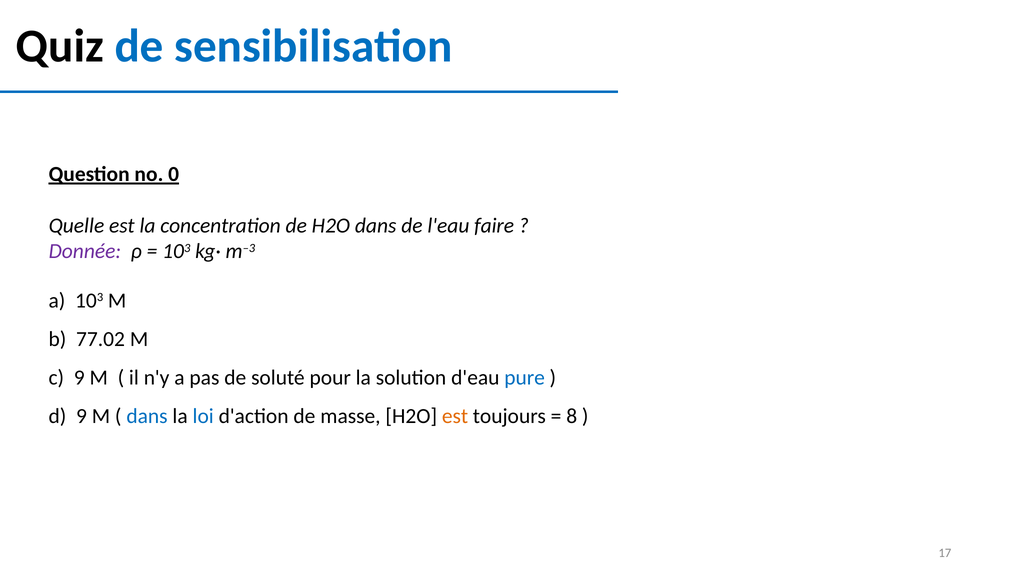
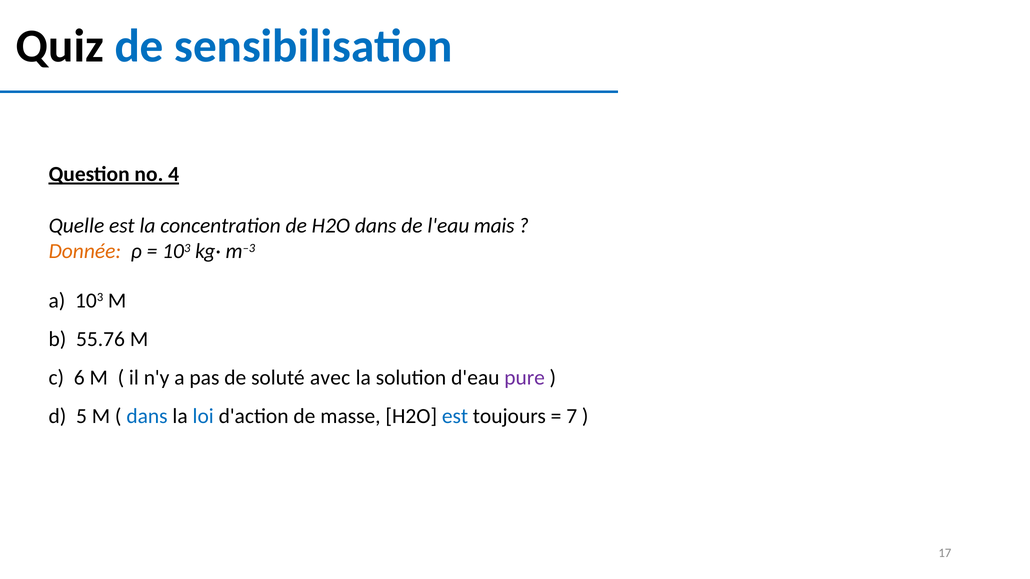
0: 0 -> 4
faire: faire -> mais
Donnée colour: purple -> orange
77.02: 77.02 -> 55.76
c 9: 9 -> 6
pour: pour -> avec
pure colour: blue -> purple
d 9: 9 -> 5
est at (455, 417) colour: orange -> blue
8: 8 -> 7
